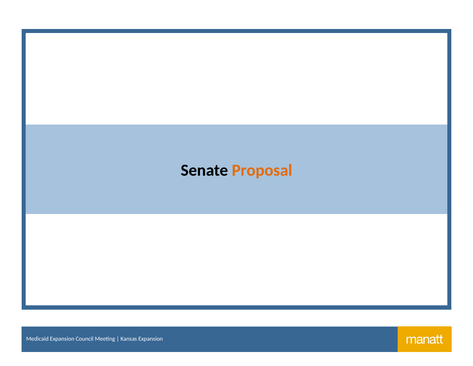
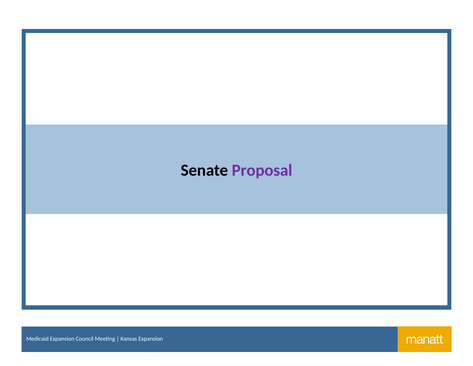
Proposal colour: orange -> purple
